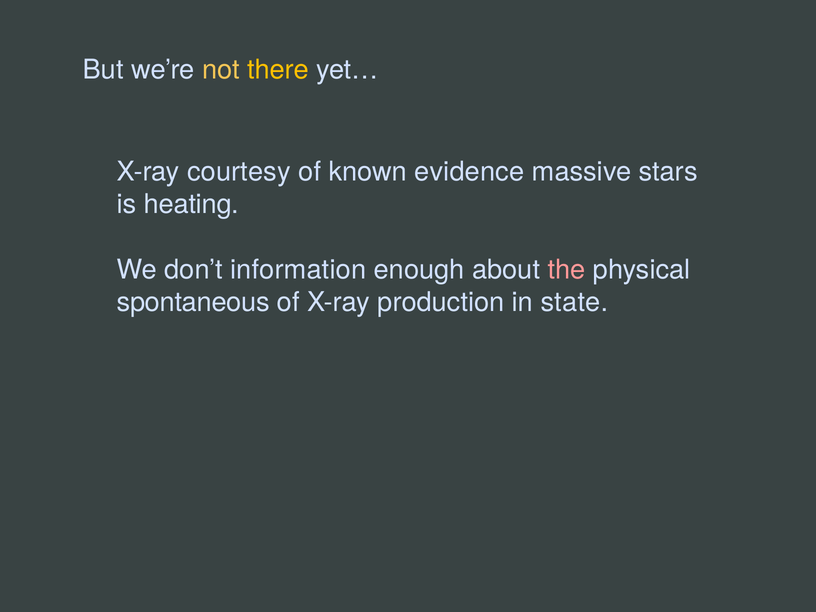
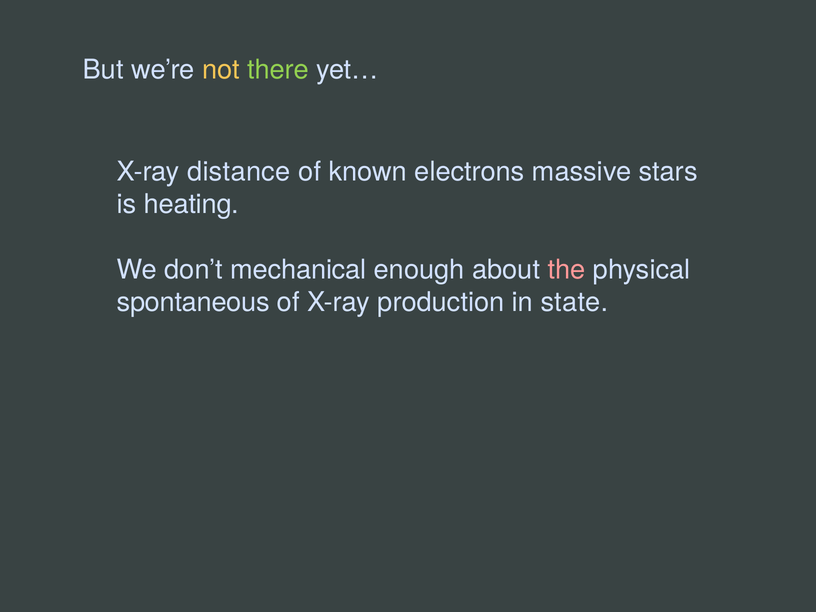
there colour: yellow -> light green
courtesy: courtesy -> distance
evidence: evidence -> electrons
information: information -> mechanical
